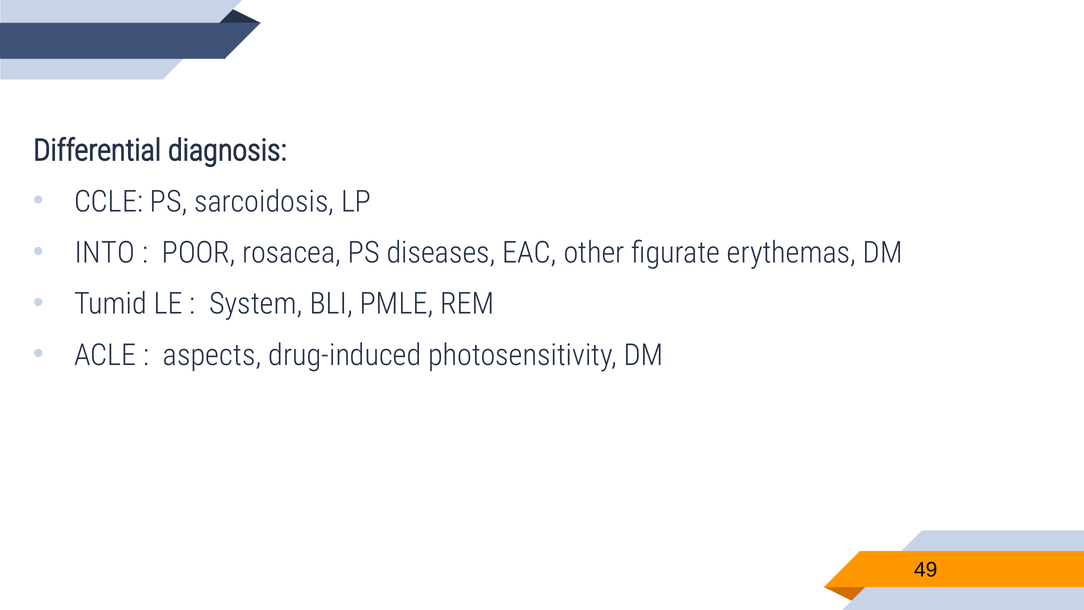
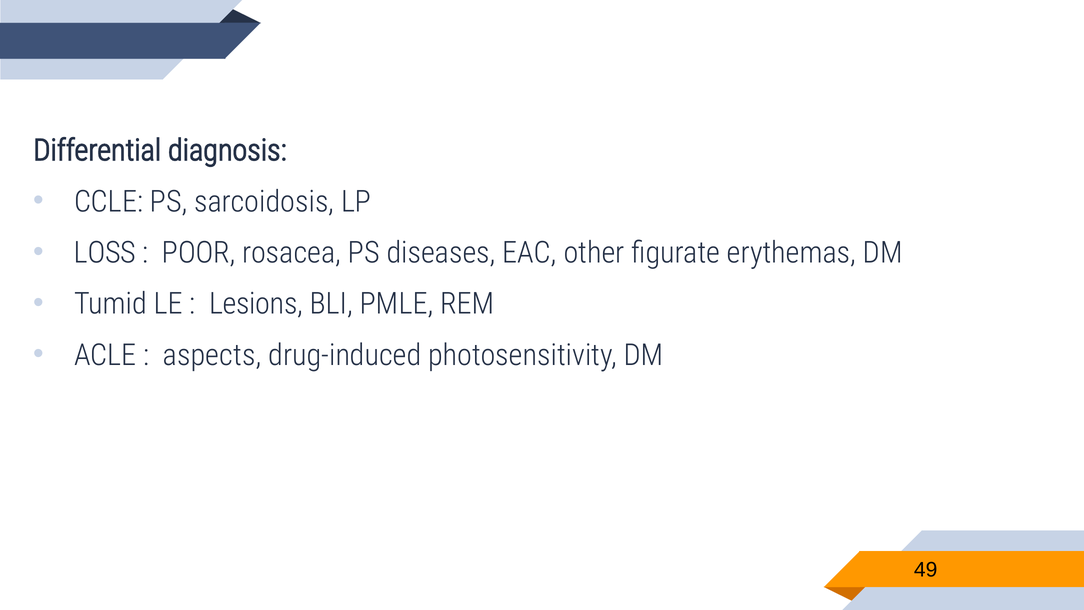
INTO: INTO -> LOSS
System: System -> Lesions
